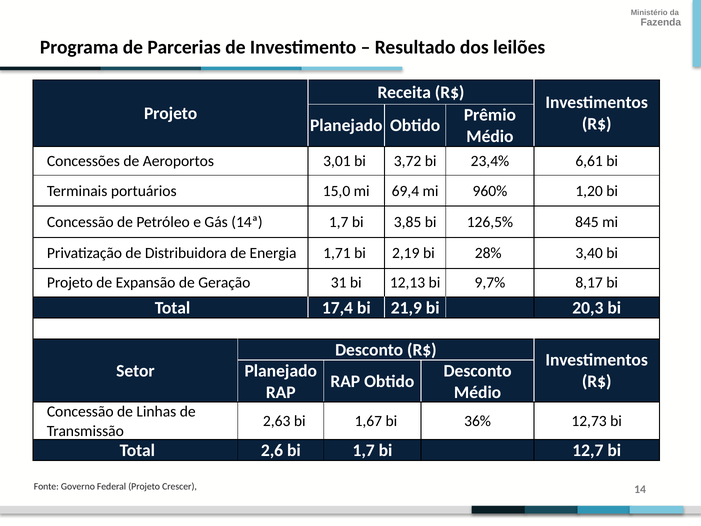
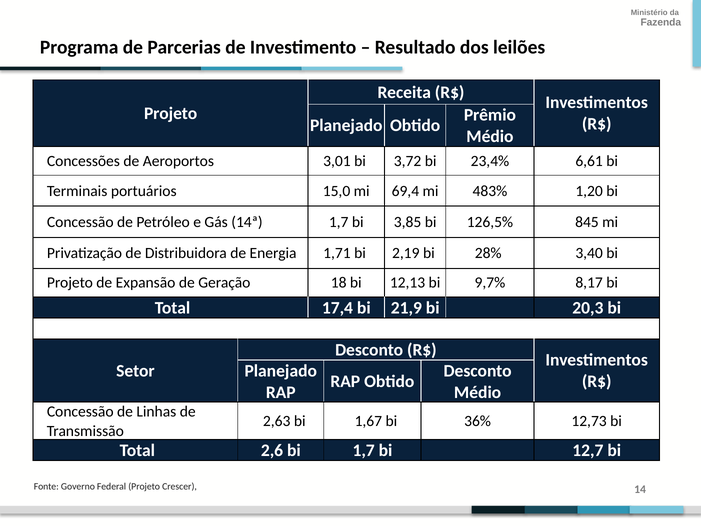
960%: 960% -> 483%
31: 31 -> 18
